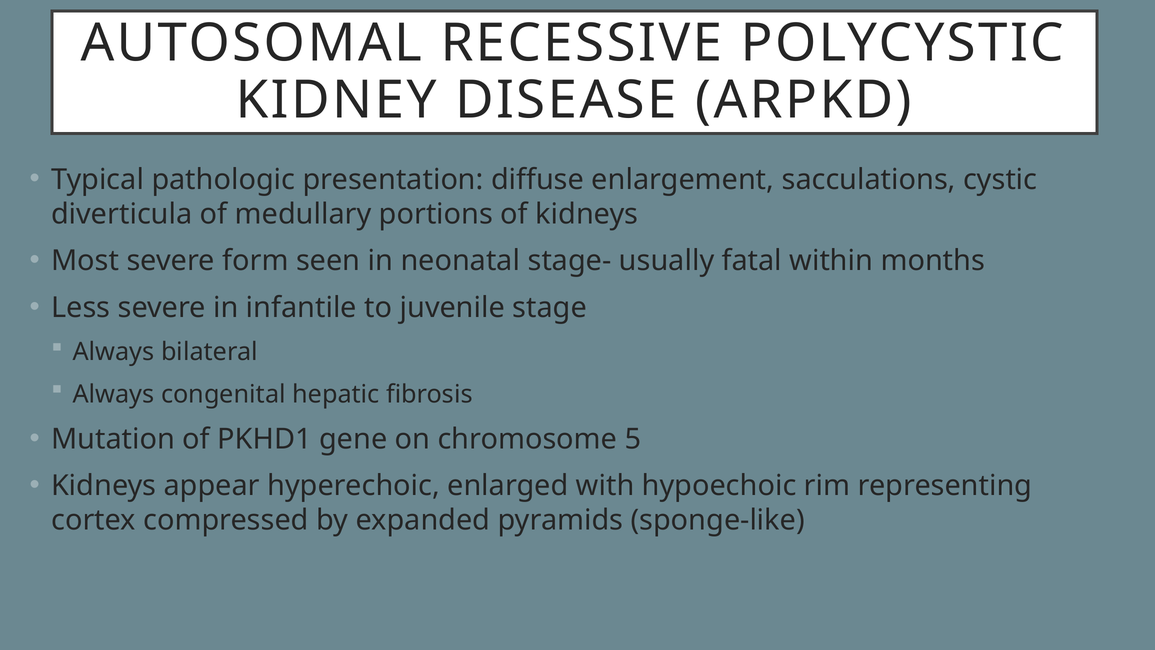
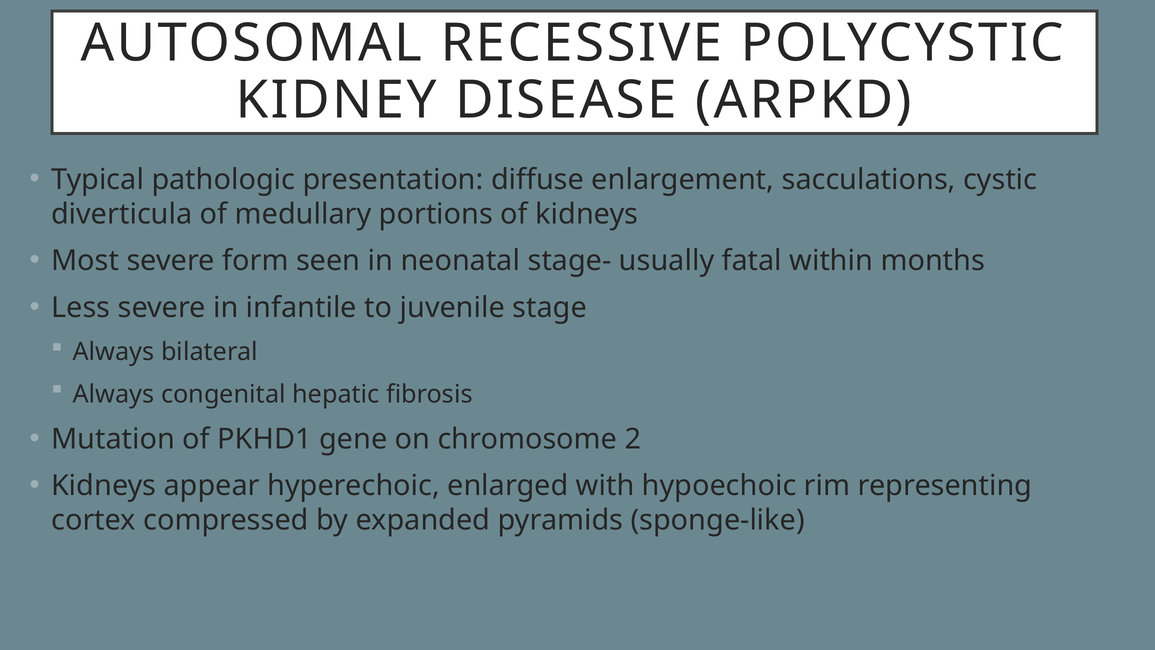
5: 5 -> 2
